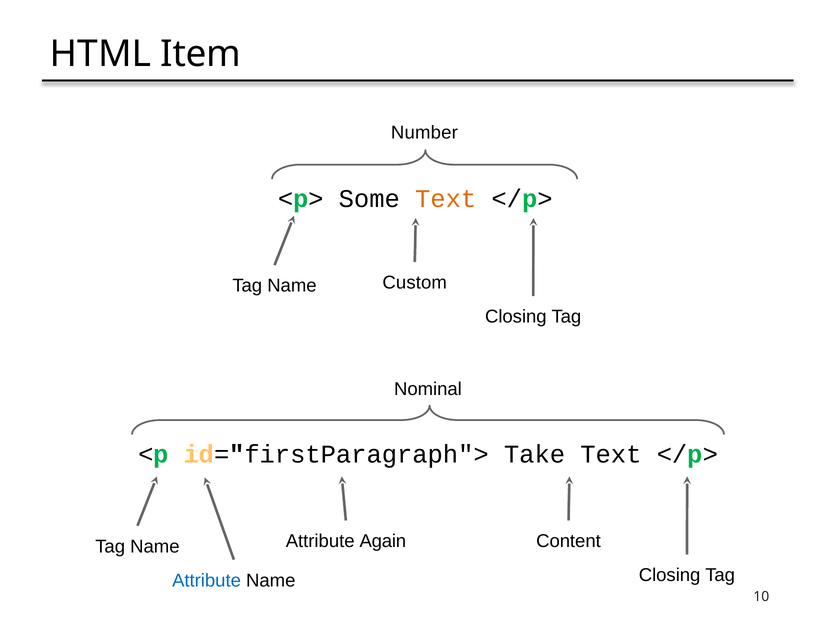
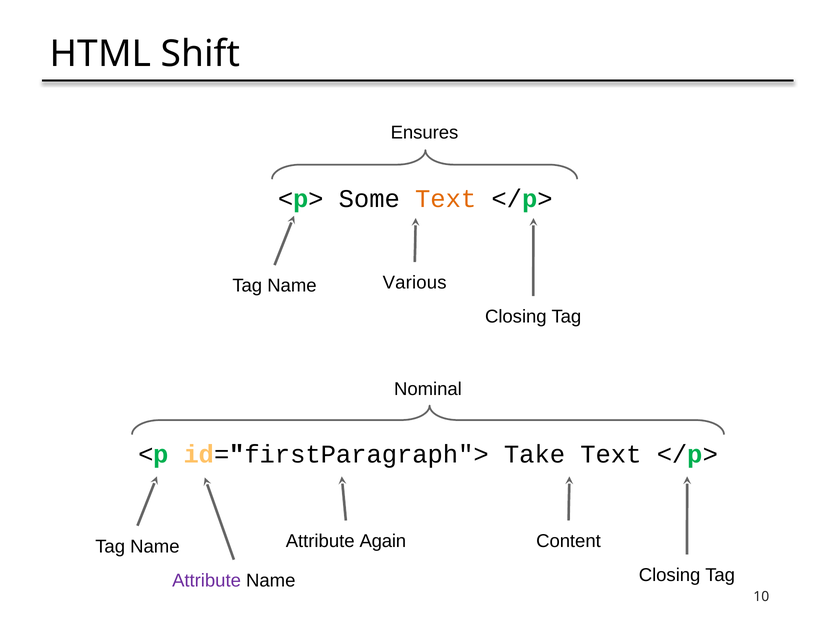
Item: Item -> Shift
Number: Number -> Ensures
Custom: Custom -> Various
Attribute at (207, 581) colour: blue -> purple
